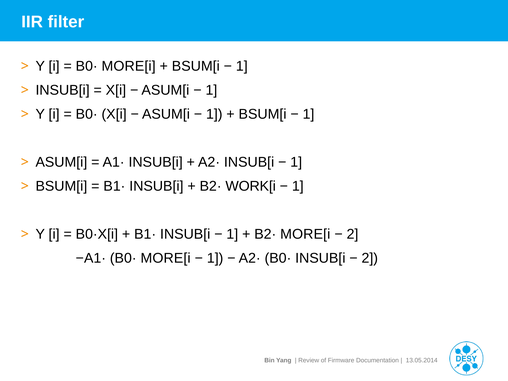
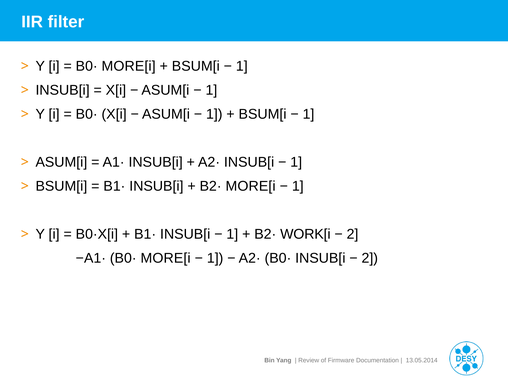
B2· WORK[i: WORK[i -> MORE[i
B2· MORE[i: MORE[i -> WORK[i
